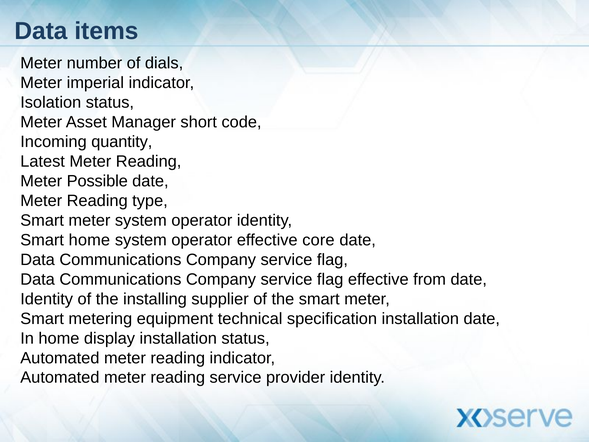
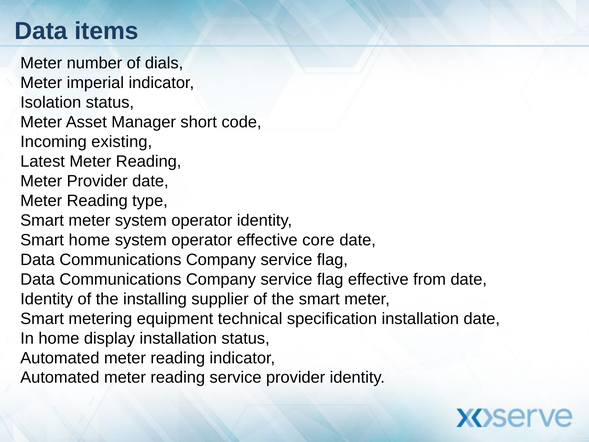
quantity: quantity -> existing
Meter Possible: Possible -> Provider
